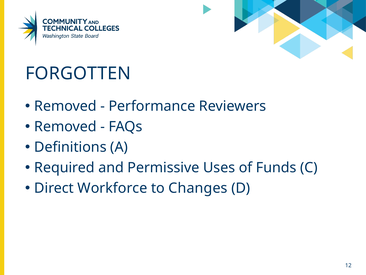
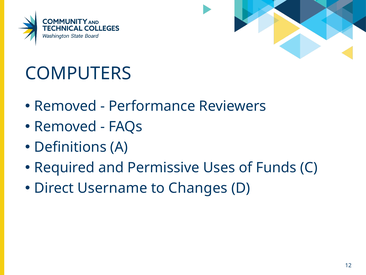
FORGOTTEN: FORGOTTEN -> COMPUTERS
Workforce: Workforce -> Username
